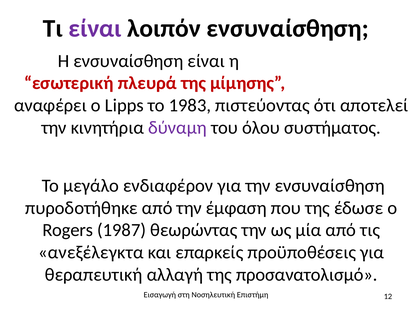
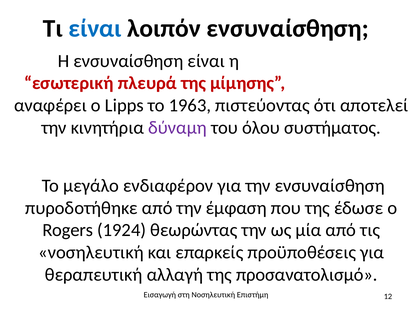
είναι at (95, 28) colour: purple -> blue
1983: 1983 -> 1963
1987: 1987 -> 1924
ανεξέλεγκτα at (91, 253): ανεξέλεγκτα -> νοσηλευτική
